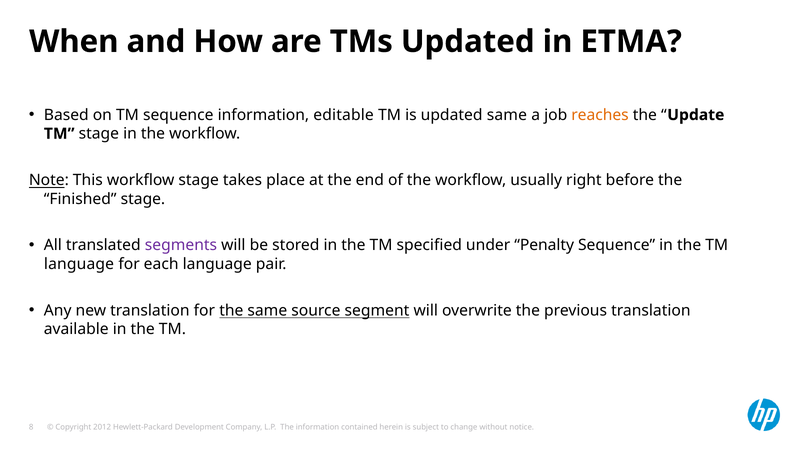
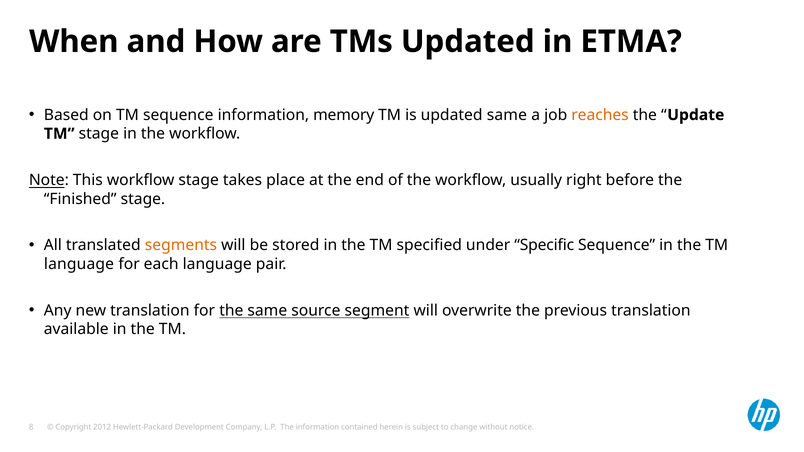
editable: editable -> memory
segments colour: purple -> orange
Penalty: Penalty -> Specific
